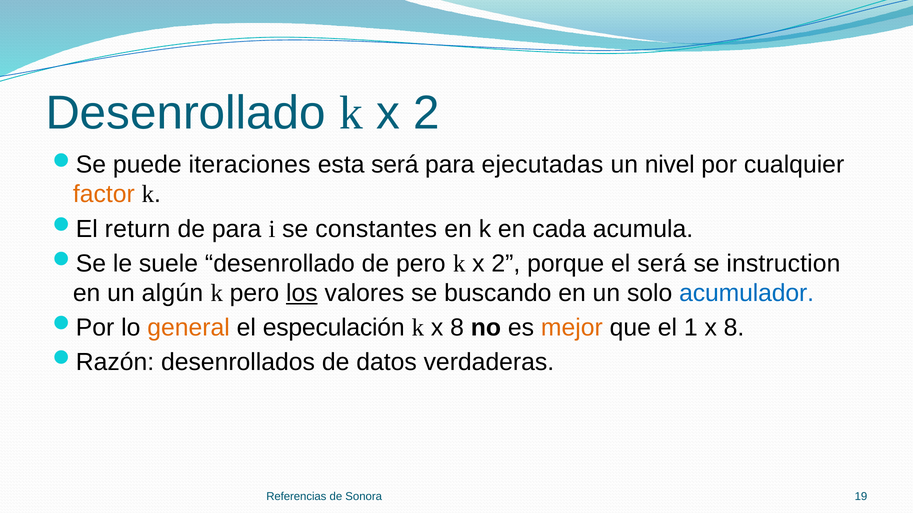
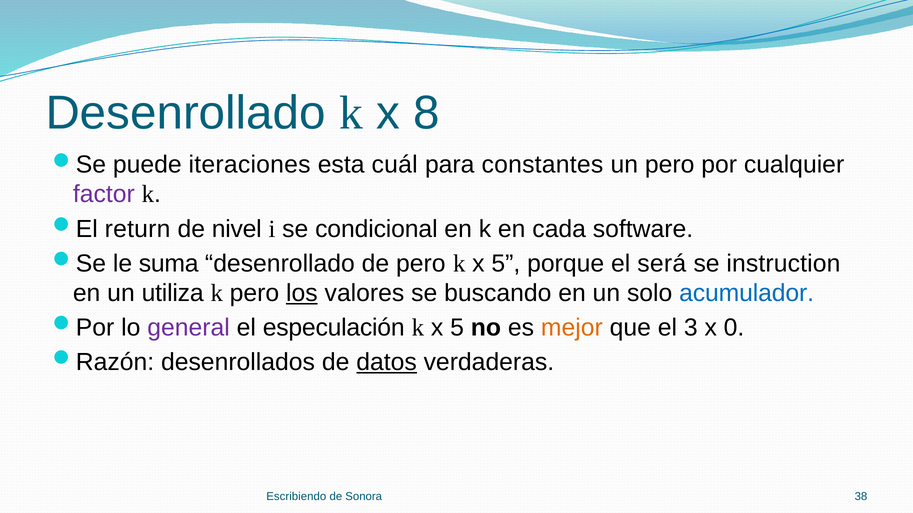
Desenrollado k x 2: 2 -> 8
esta será: será -> cuál
ejecutadas: ejecutadas -> constantes
un nivel: nivel -> pero
factor colour: orange -> purple
de para: para -> nivel
constantes: constantes -> condicional
acumula: acumula -> software
suele: suele -> suma
2 at (506, 264): 2 -> 5
algún: algún -> utiliza
general colour: orange -> purple
8 at (457, 328): 8 -> 5
1: 1 -> 3
8 at (734, 328): 8 -> 0
datos underline: none -> present
Referencias: Referencias -> Escribiendo
19: 19 -> 38
